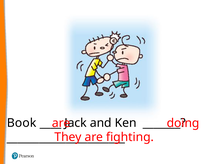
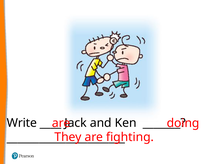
Book: Book -> Write
